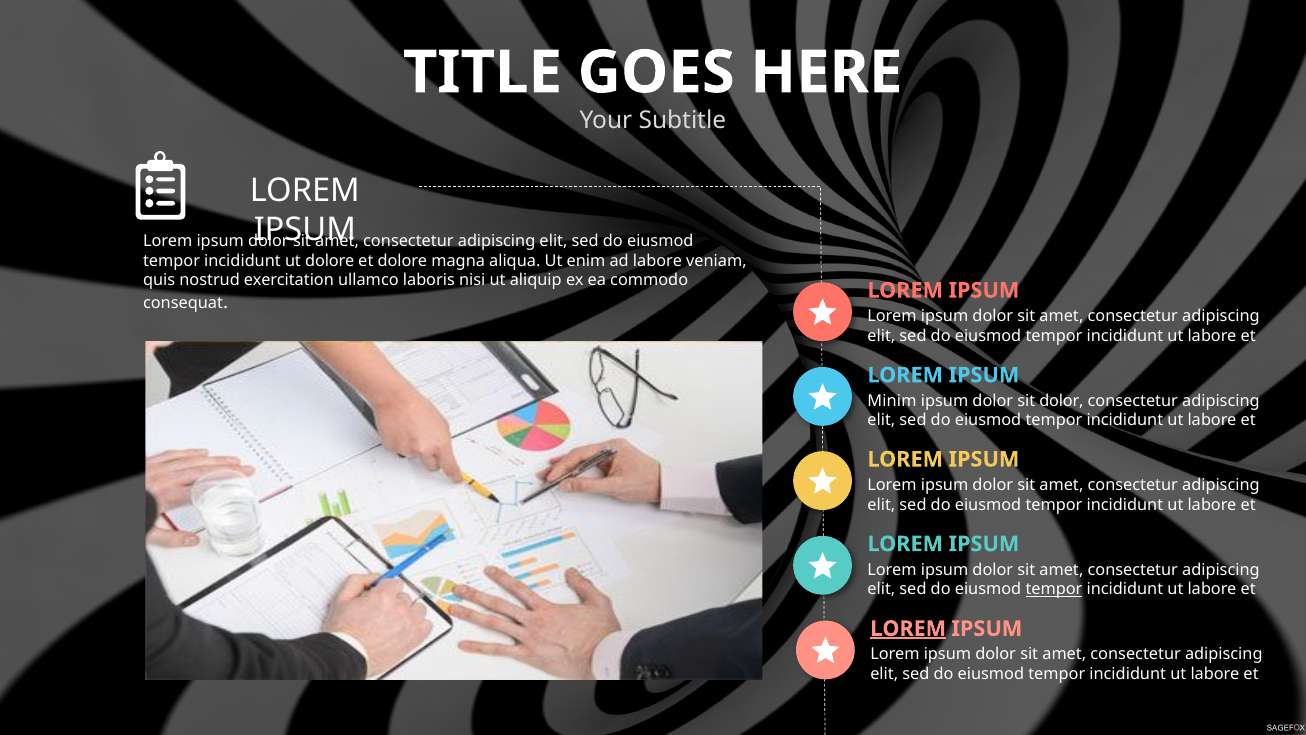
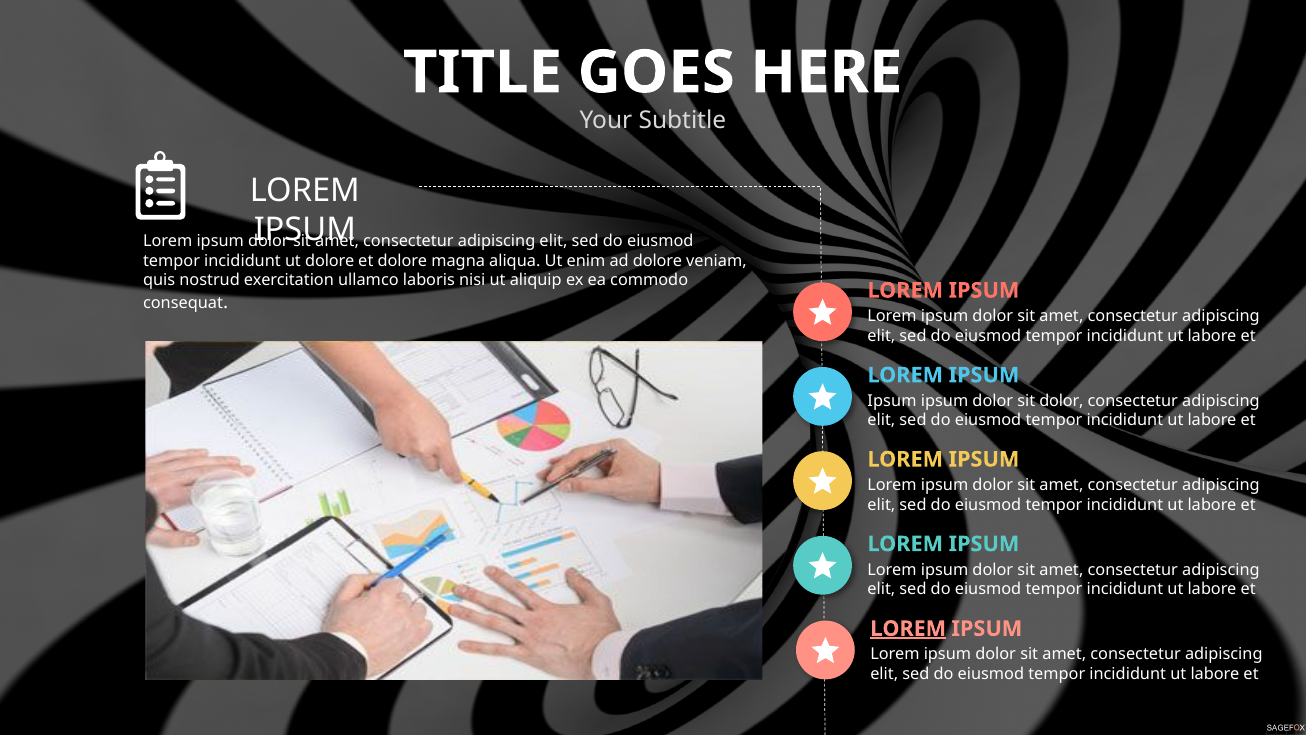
ad labore: labore -> dolore
Minim at (892, 401): Minim -> Ipsum
tempor at (1054, 589) underline: present -> none
